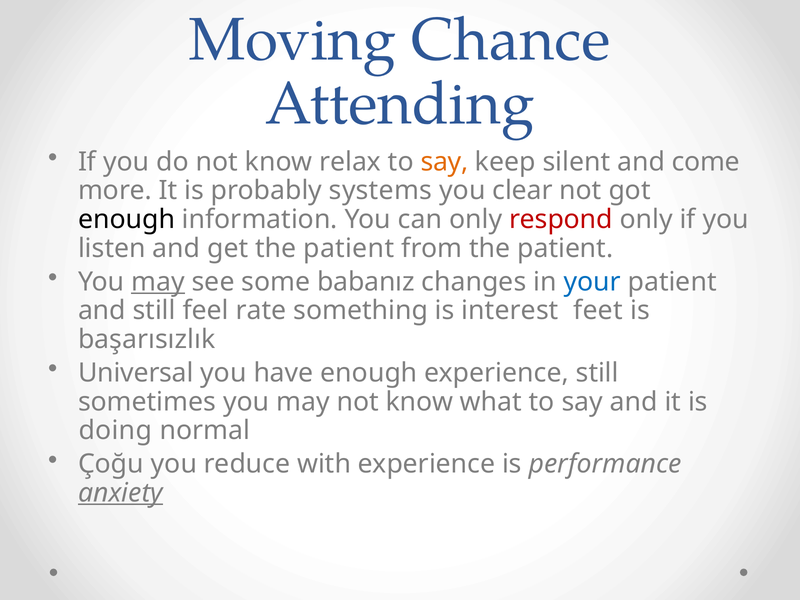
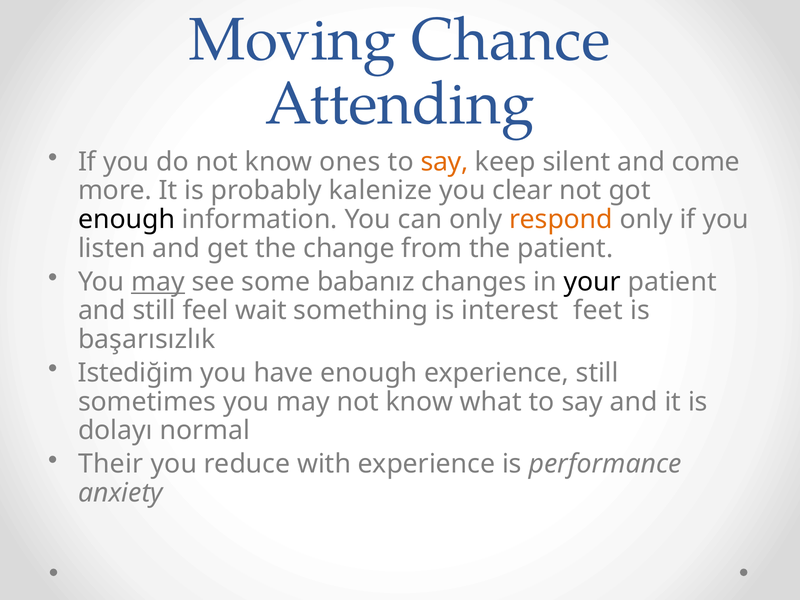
relax: relax -> ones
systems: systems -> kalenize
respond colour: red -> orange
get the patient: patient -> change
your colour: blue -> black
rate: rate -> wait
Universal: Universal -> Istediğim
doing: doing -> dolayı
Çoğu: Çoğu -> Their
anxiety underline: present -> none
